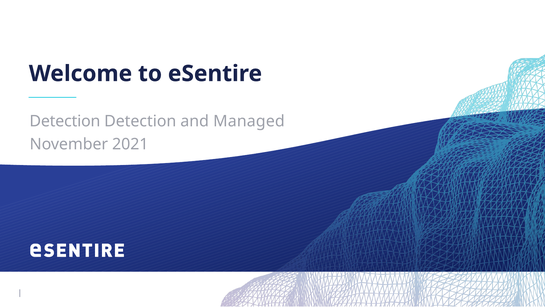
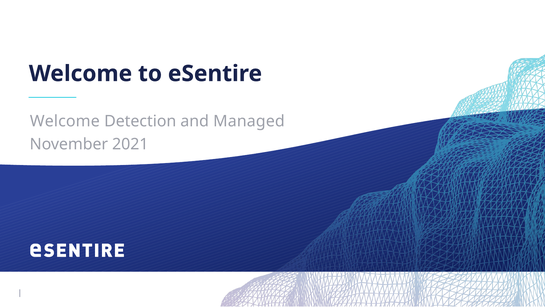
Detection at (65, 121): Detection -> Welcome
